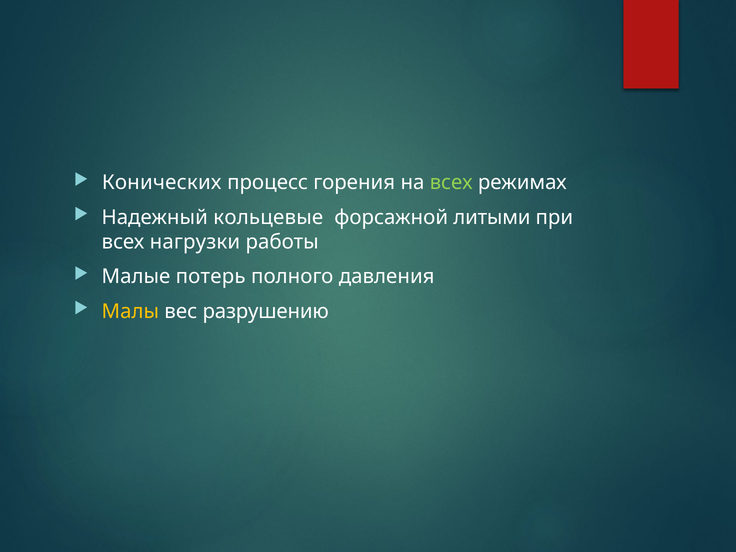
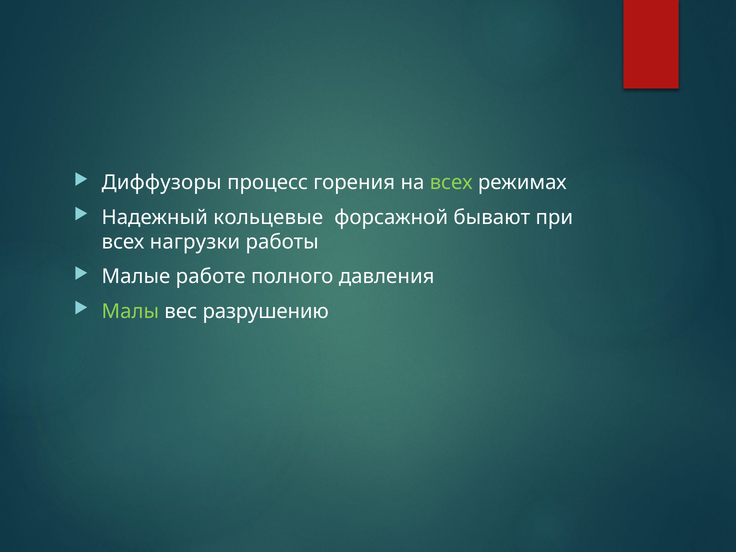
Конических: Конических -> Диффузоры
литыми: литыми -> бывают
потерь: потерь -> работе
Малы colour: yellow -> light green
